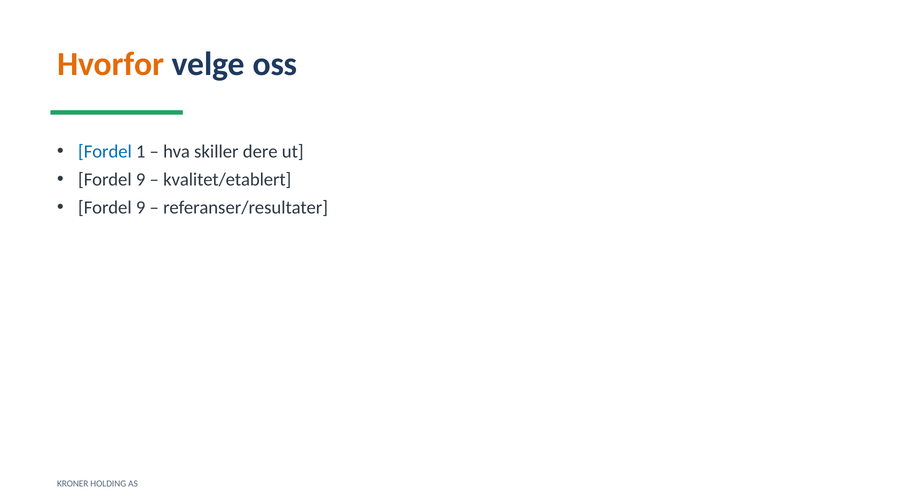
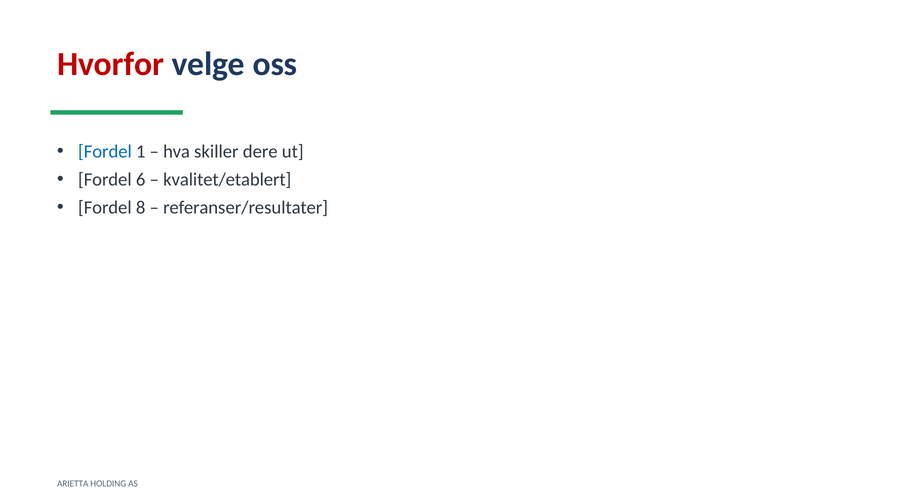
Hvorfor colour: orange -> red
9 at (141, 180): 9 -> 6
9 at (141, 208): 9 -> 8
KRONER: KRONER -> ARIETTA
